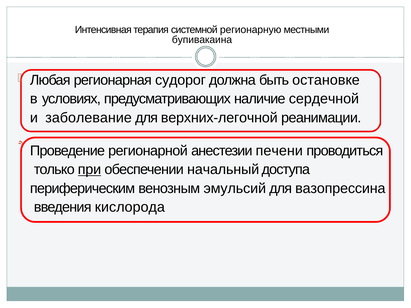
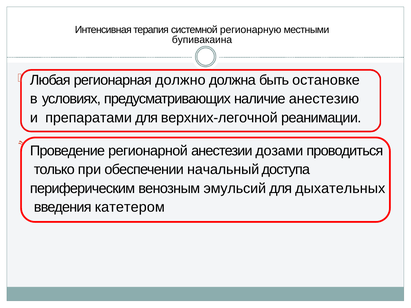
судорог: судорог -> должно
сердечной: сердечной -> анестезию
заболевание: заболевание -> препаратами
печени: печени -> дозами
при underline: present -> none
вазопрессина: вазопрессина -> дыхательных
кислорода: кислорода -> катетером
